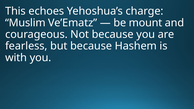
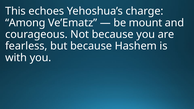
Muslim: Muslim -> Among
